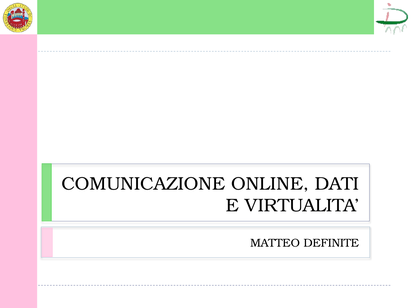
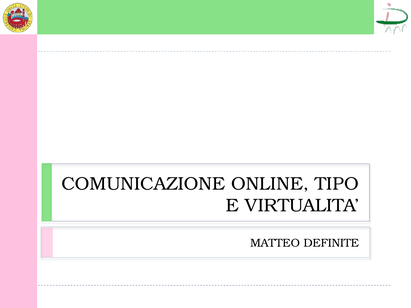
DATI: DATI -> TIPO
